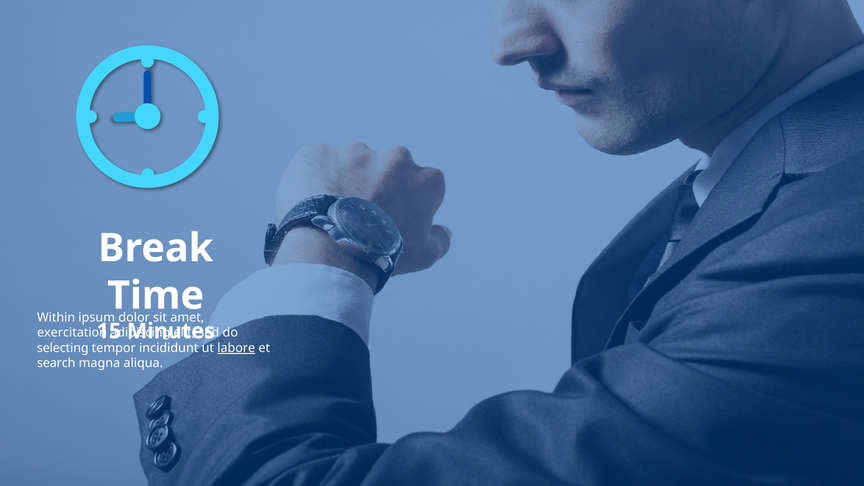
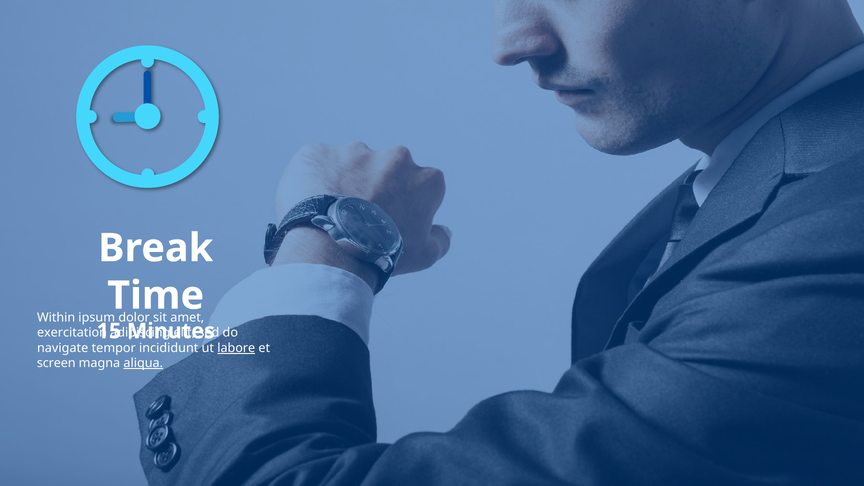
selecting: selecting -> navigate
search: search -> screen
aliqua underline: none -> present
